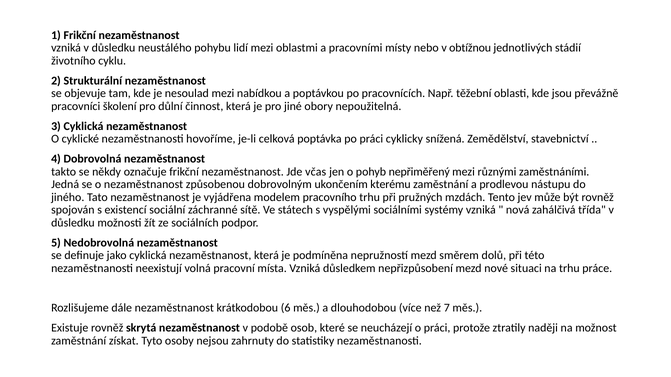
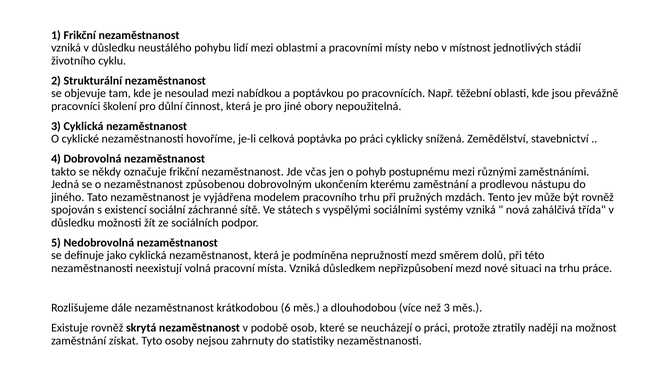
obtížnou: obtížnou -> místnost
nepřiměřený: nepřiměřený -> postupnému
než 7: 7 -> 3
